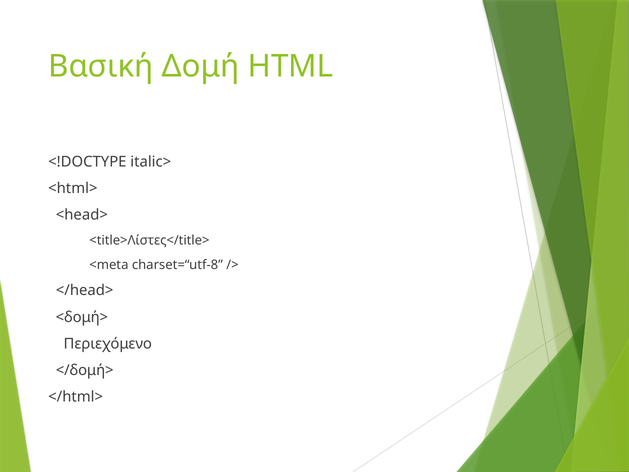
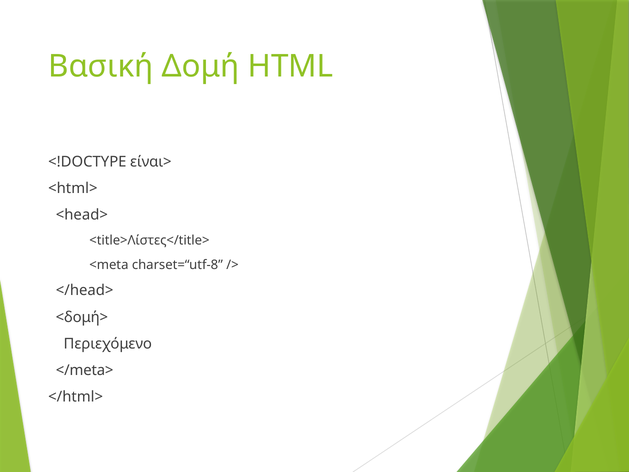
italic>: italic> -> είναι>
</δομή>: </δομή> -> </meta>
